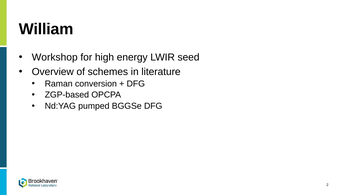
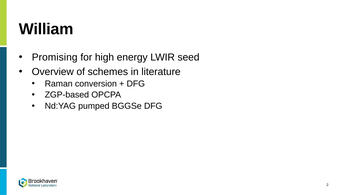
Workshop: Workshop -> Promising
